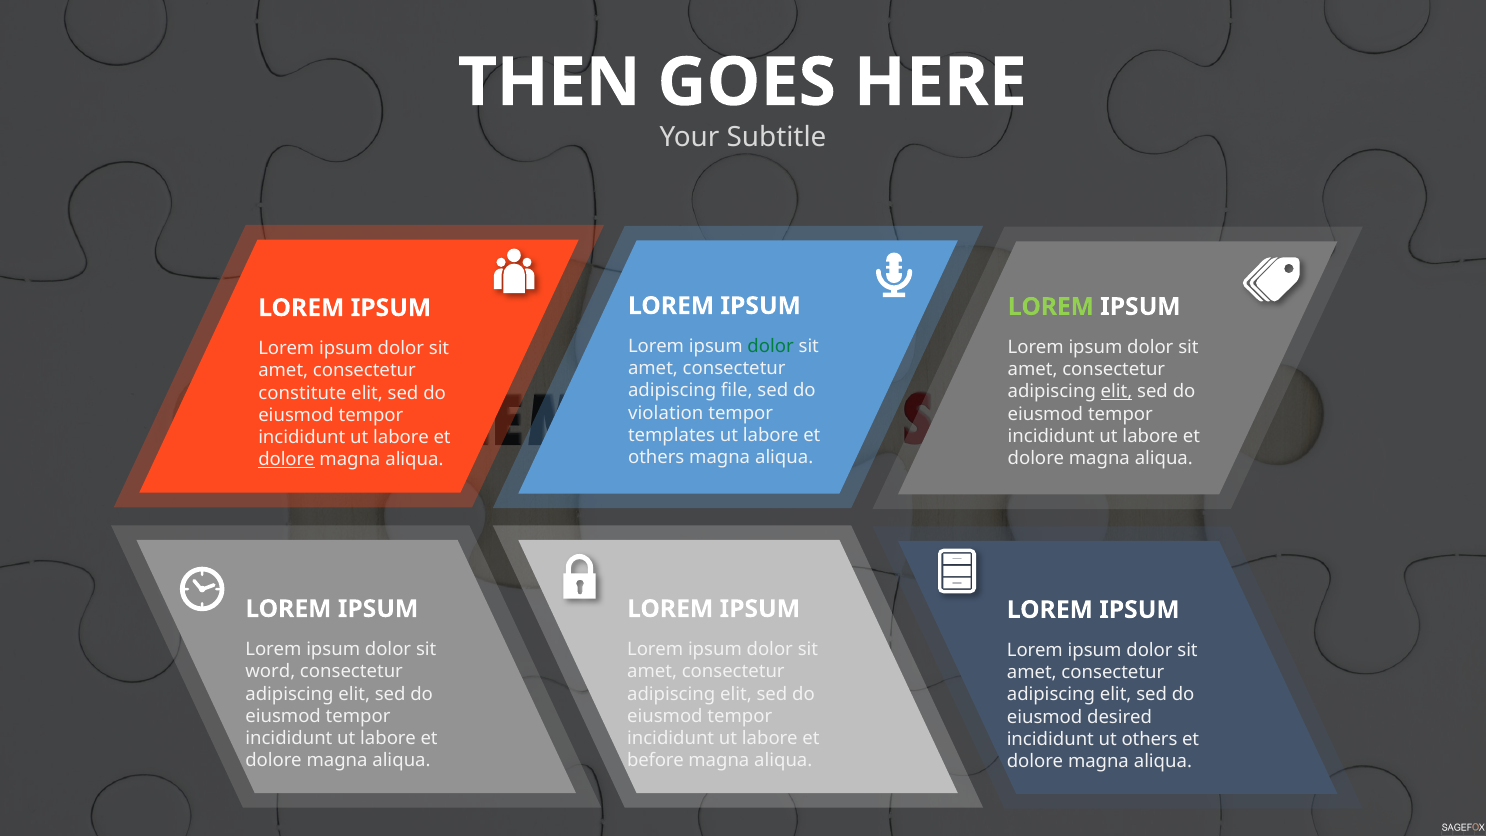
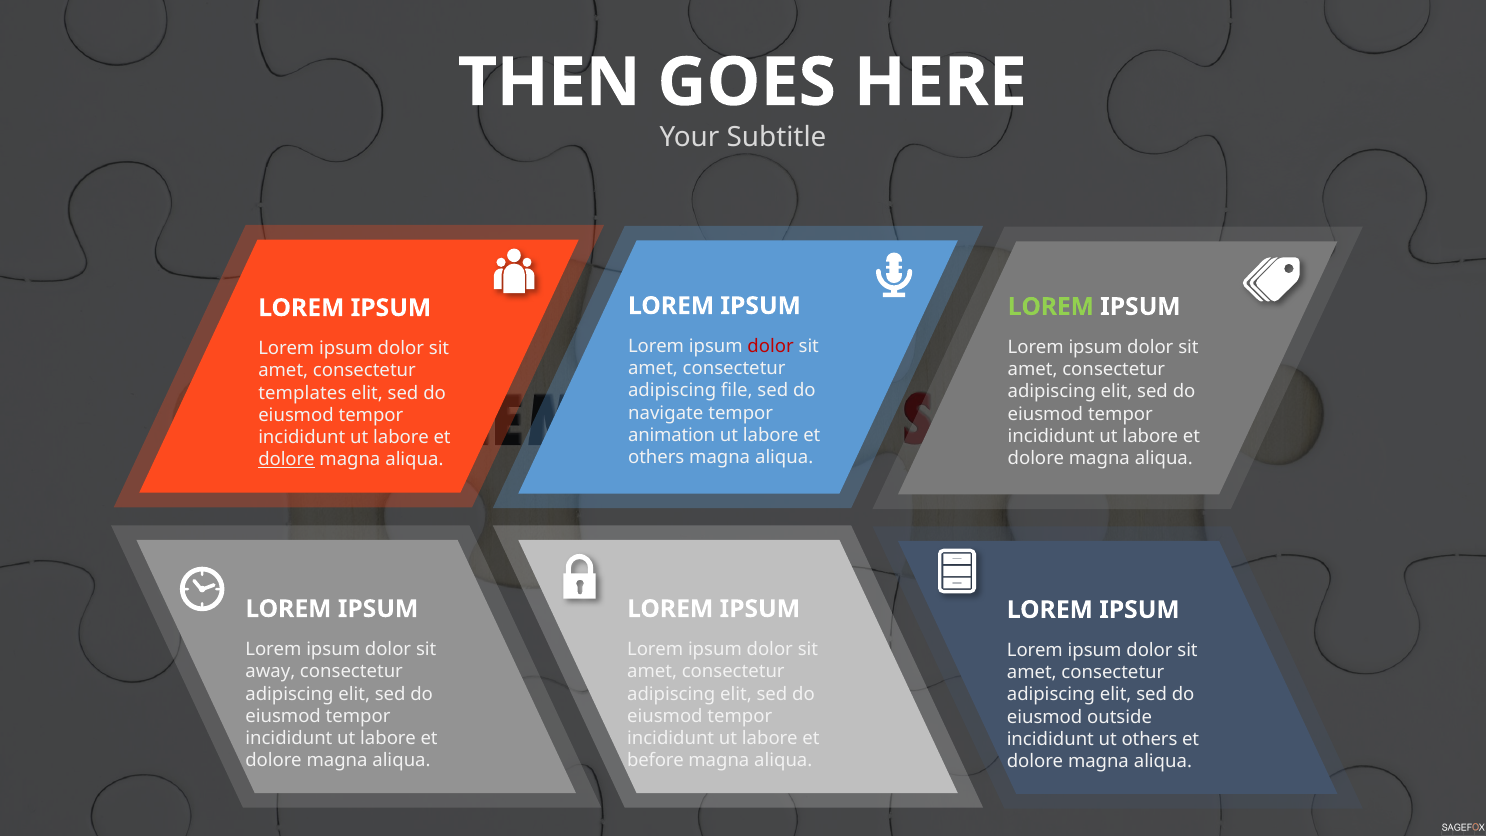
dolor at (771, 346) colour: green -> red
elit at (1116, 392) underline: present -> none
constitute: constitute -> templates
violation: violation -> navigate
templates: templates -> animation
word: word -> away
desired: desired -> outside
